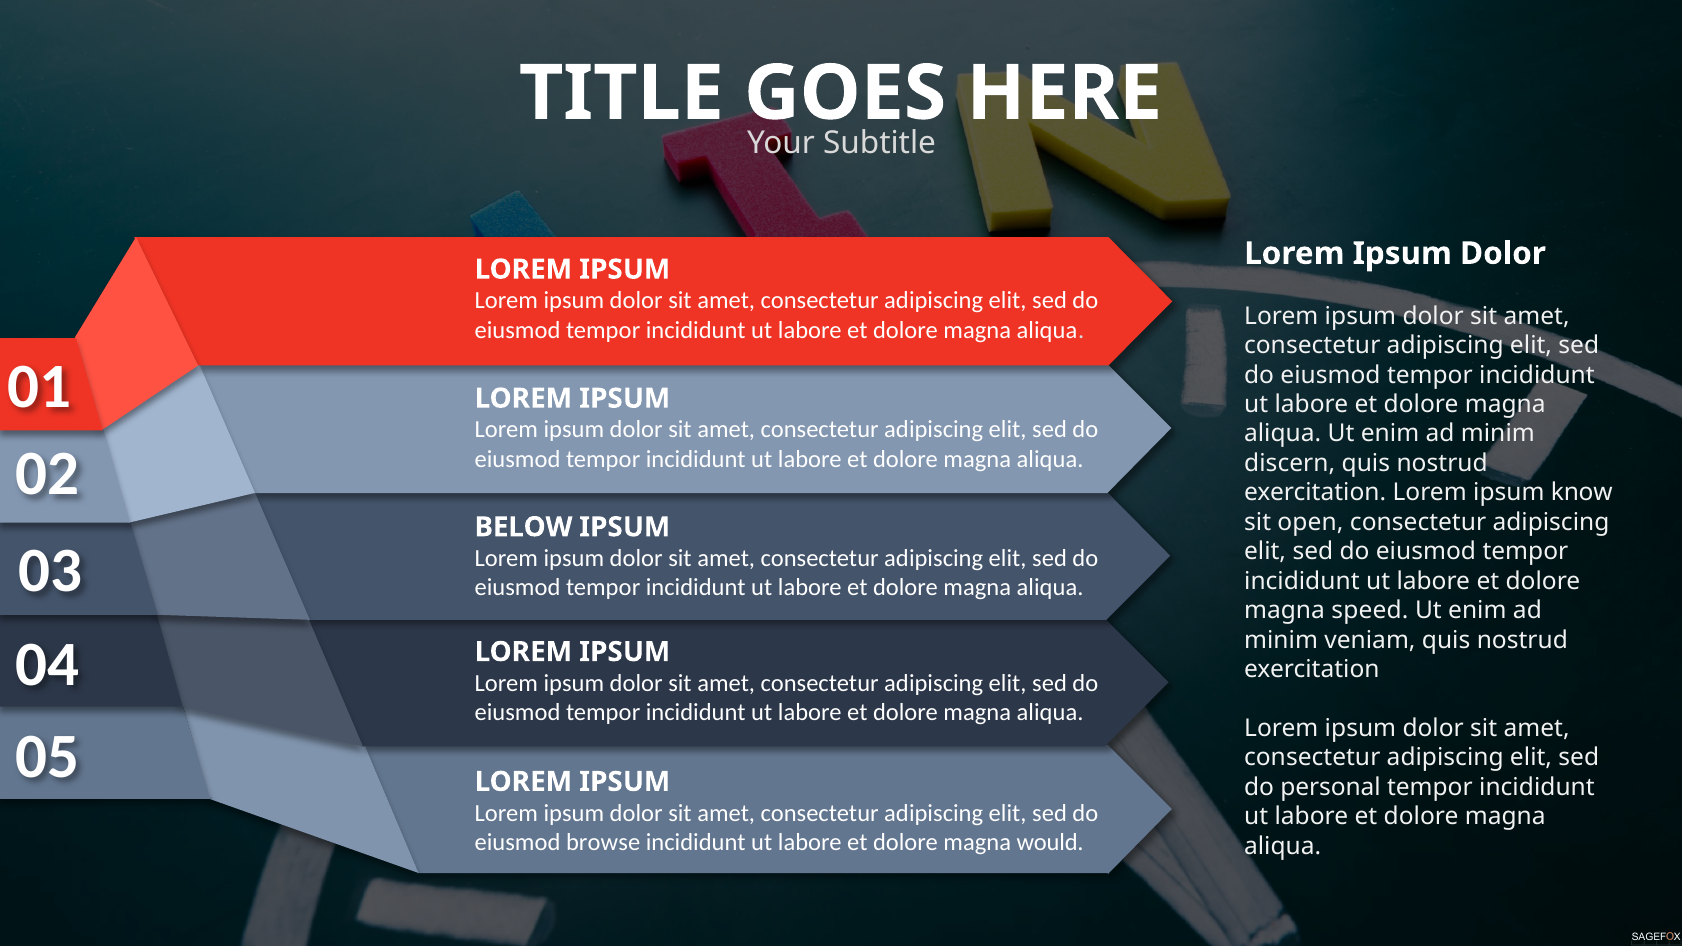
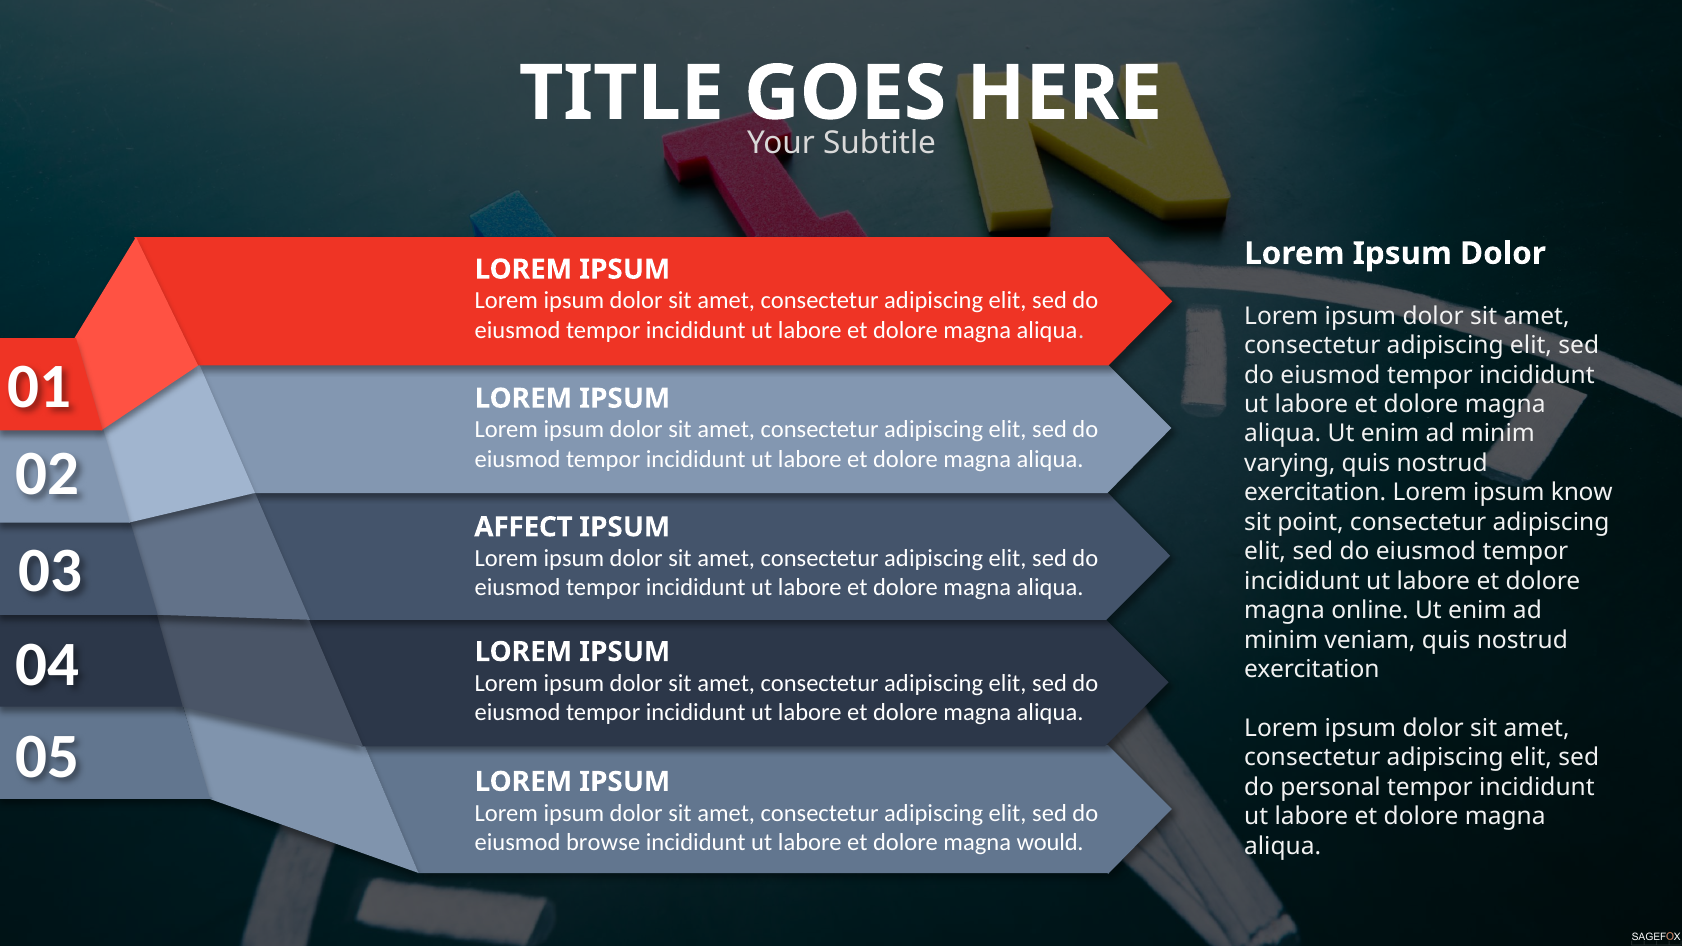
discern: discern -> varying
open: open -> point
BELOW: BELOW -> AFFECT
speed: speed -> online
